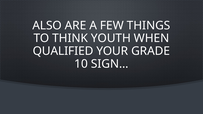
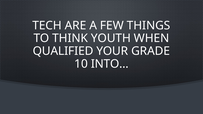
ALSO: ALSO -> TECH
SIGN…: SIGN… -> INTO…
